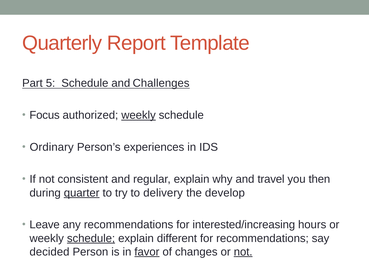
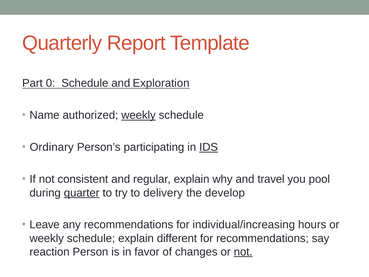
5: 5 -> 0
Challenges: Challenges -> Exploration
Focus: Focus -> Name
experiences: experiences -> participating
IDS underline: none -> present
then: then -> pool
interested/increasing: interested/increasing -> individual/increasing
schedule at (91, 238) underline: present -> none
decided: decided -> reaction
favor underline: present -> none
